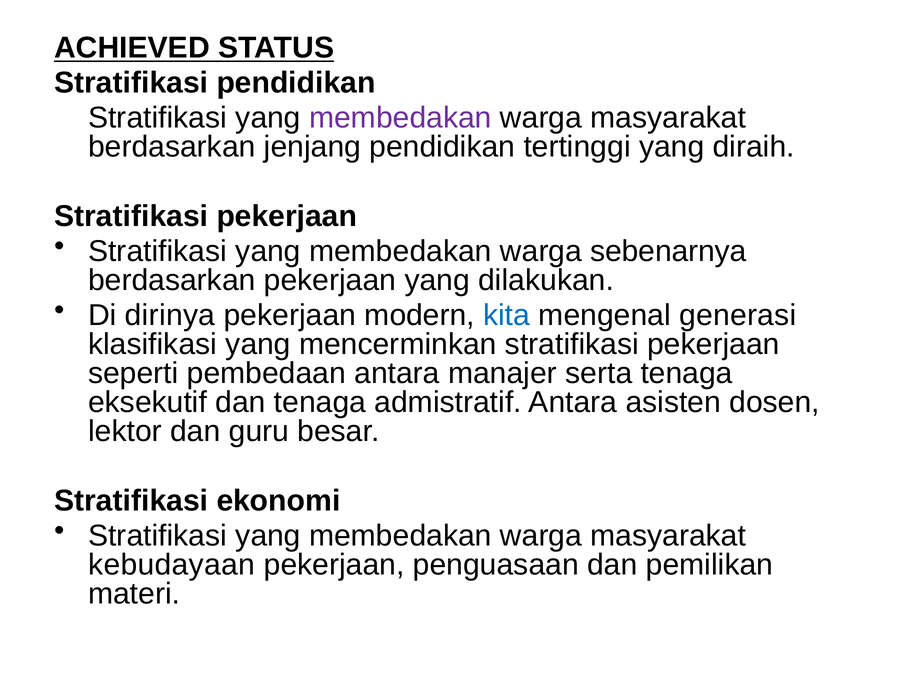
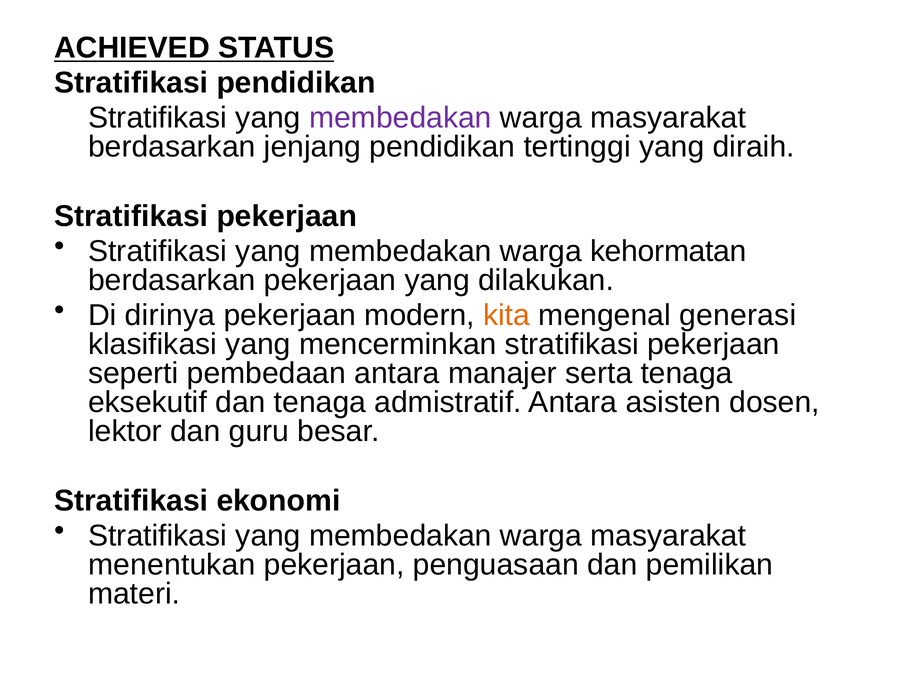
sebenarnya: sebenarnya -> kehormatan
kita colour: blue -> orange
kebudayaan: kebudayaan -> menentukan
